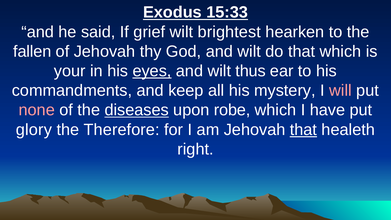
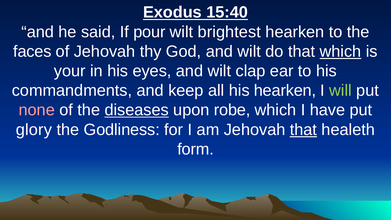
15:33: 15:33 -> 15:40
grief: grief -> pour
fallen: fallen -> faces
which at (340, 51) underline: none -> present
eyes underline: present -> none
thus: thus -> clap
his mystery: mystery -> hearken
will colour: pink -> light green
Therefore: Therefore -> Godliness
right: right -> form
